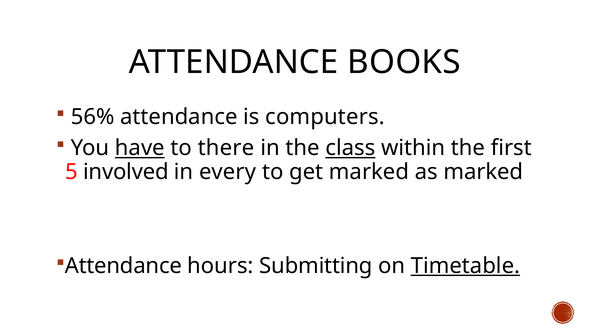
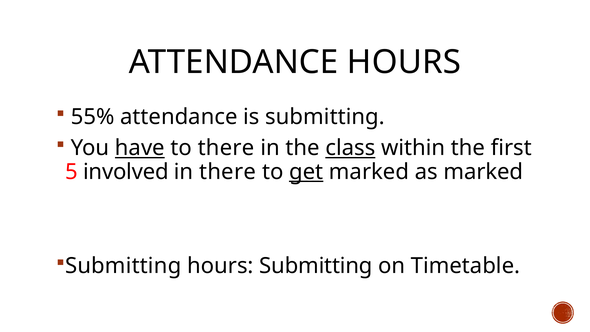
ATTENDANCE BOOKS: BOOKS -> HOURS
56%: 56% -> 55%
is computers: computers -> submitting
in every: every -> there
get underline: none -> present
Attendance at (123, 266): Attendance -> Submitting
Timetable underline: present -> none
